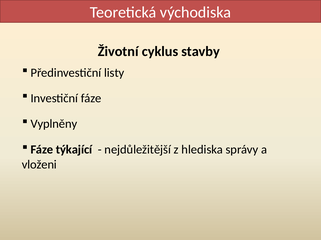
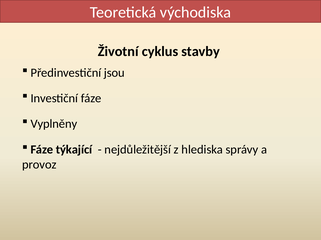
listy: listy -> jsou
vloženi: vloženi -> provoz
